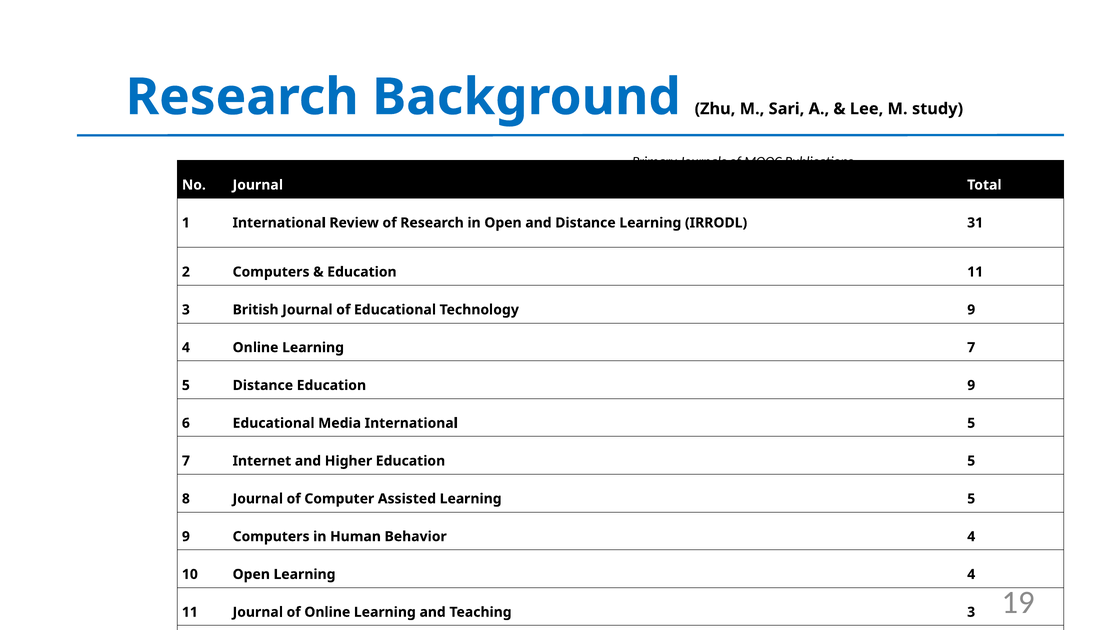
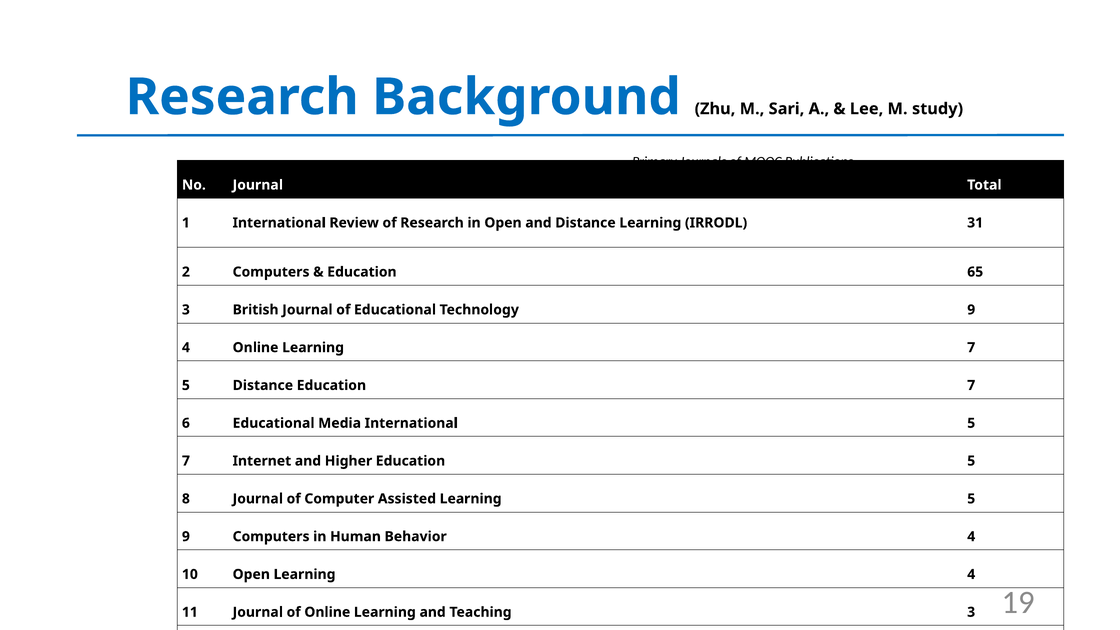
Education 11: 11 -> 65
Education 9: 9 -> 7
